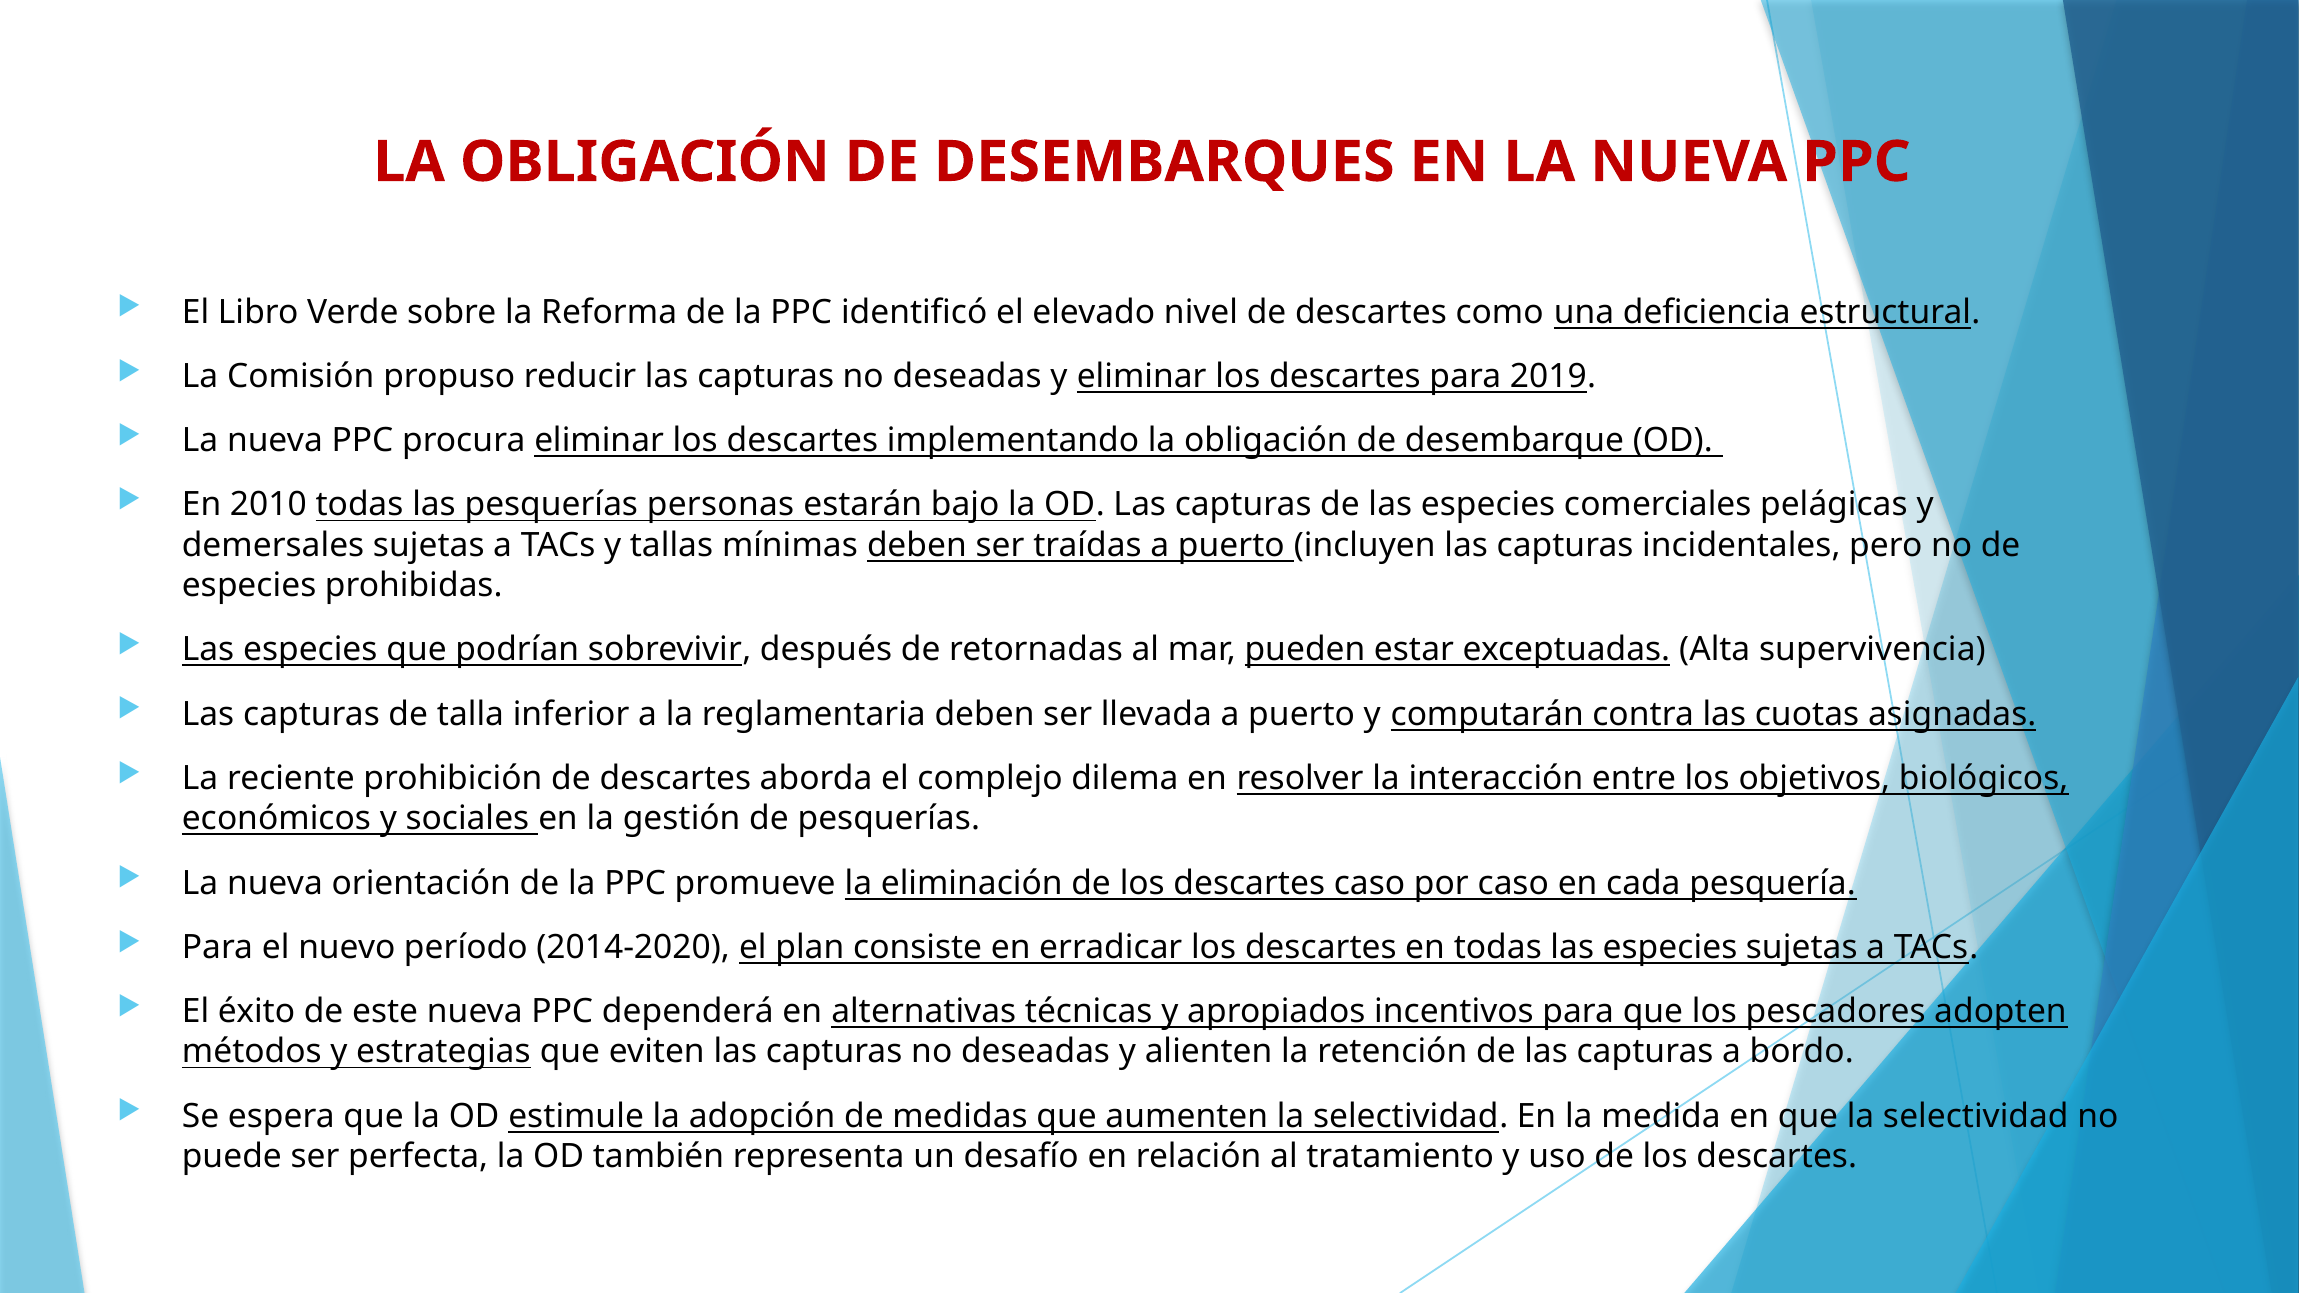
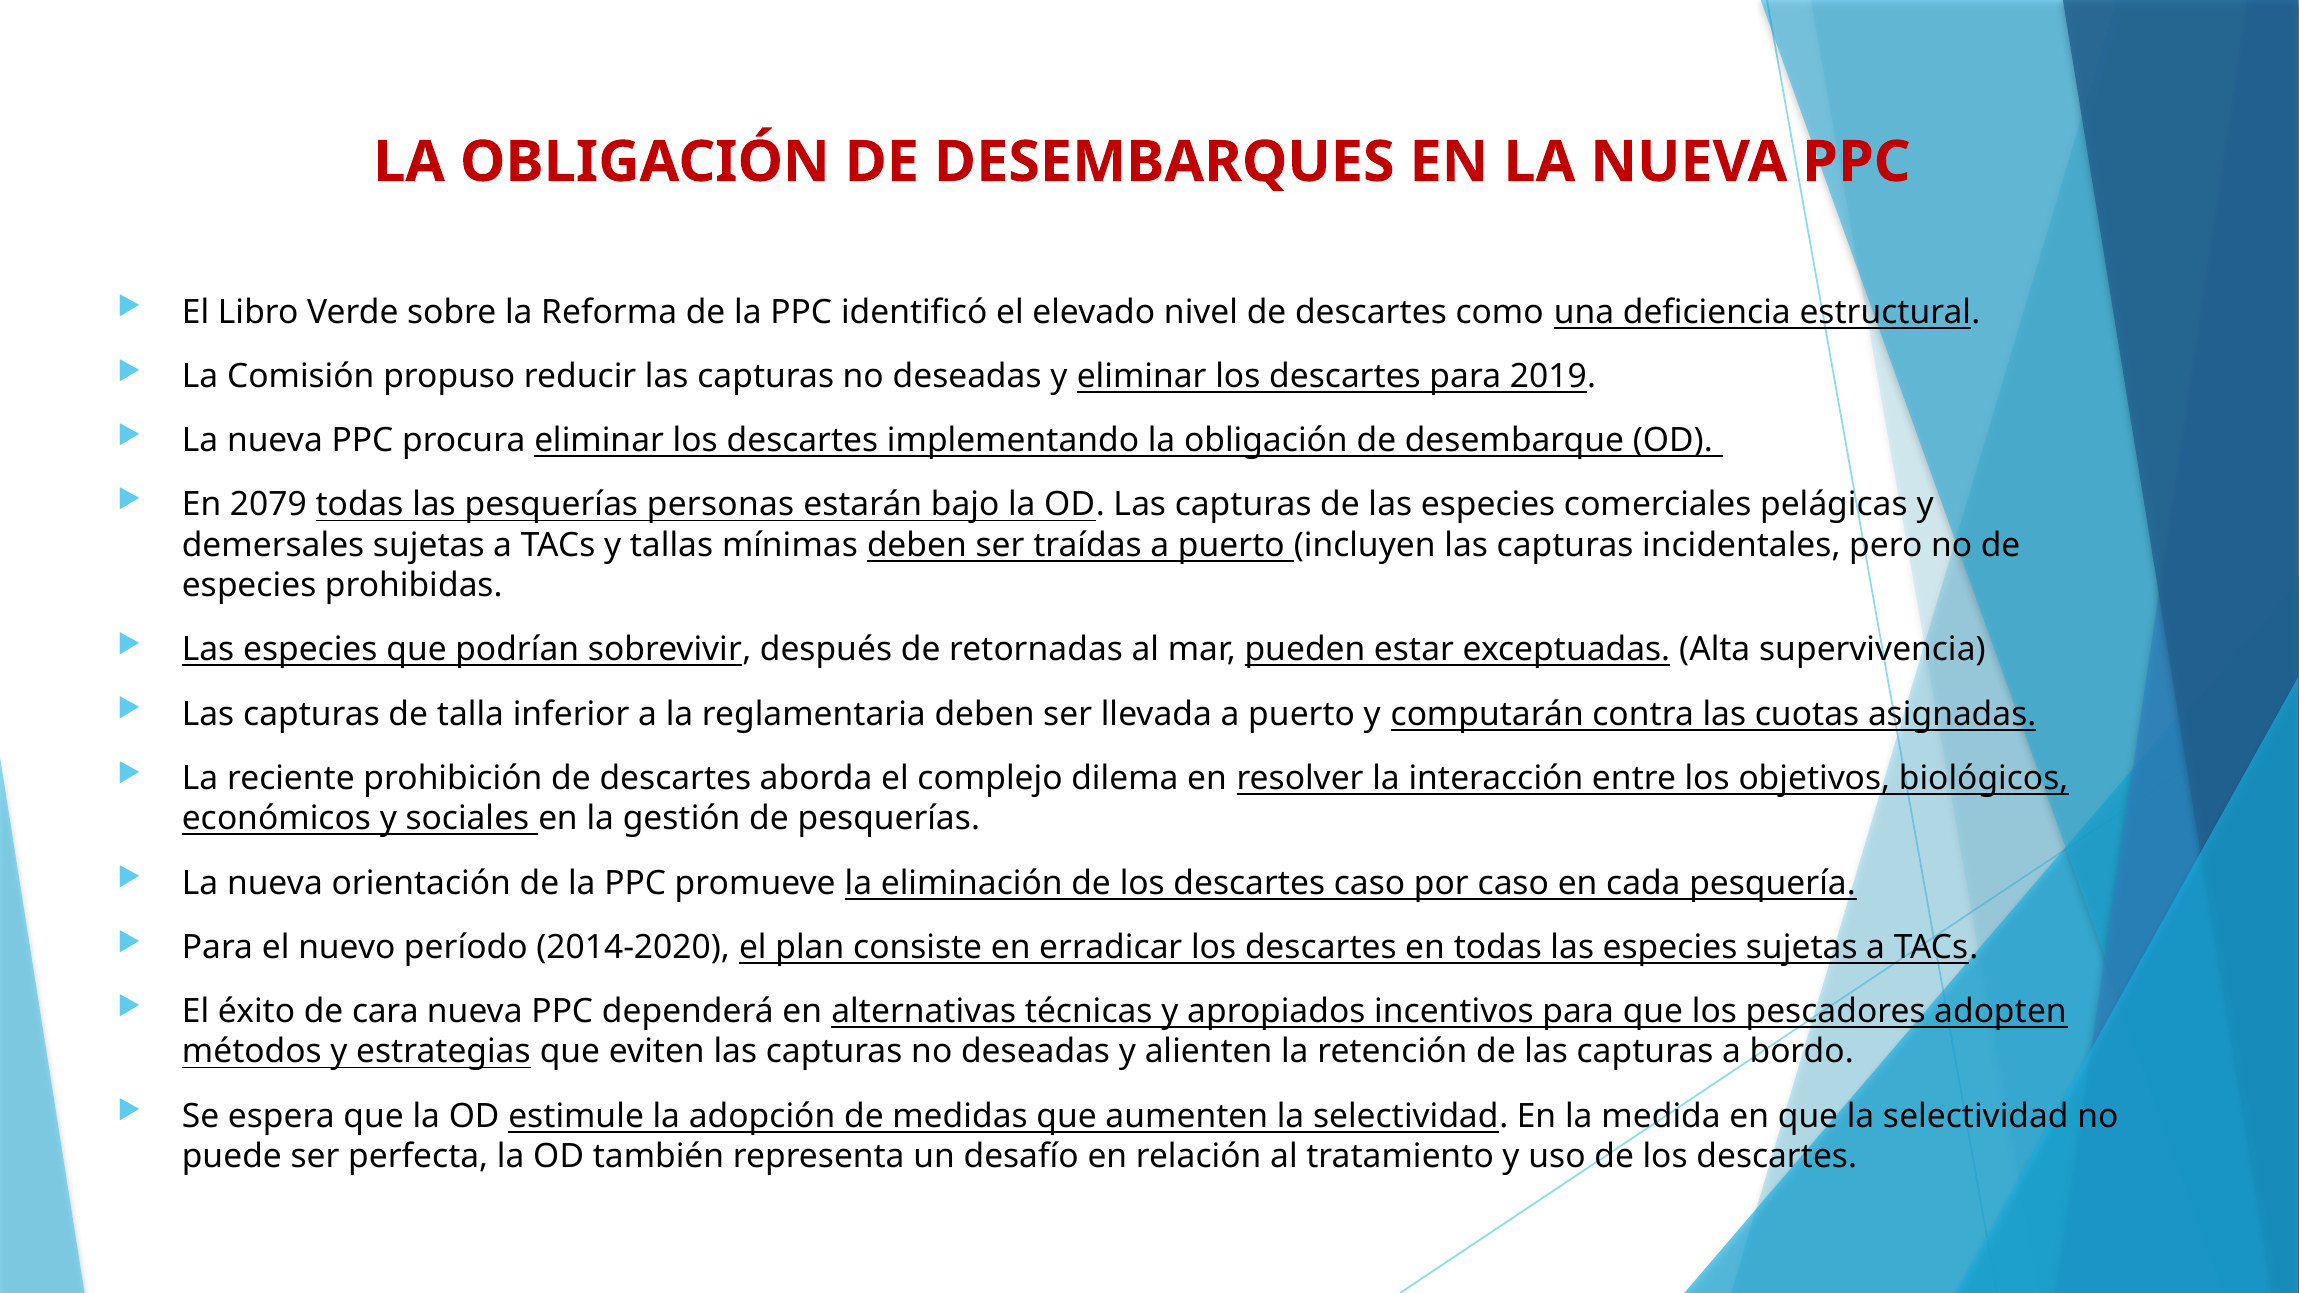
2010: 2010 -> 2079
este: este -> cara
